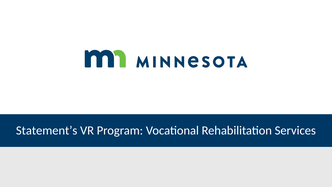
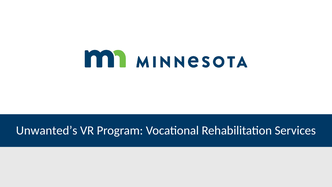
Statement’s: Statement’s -> Unwanted’s
